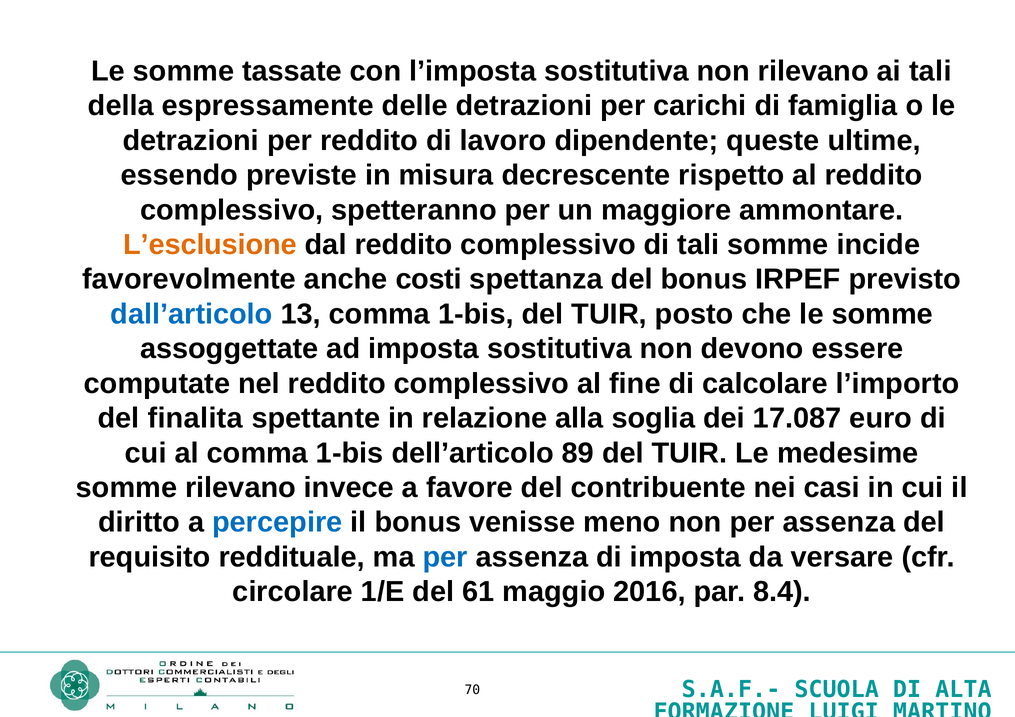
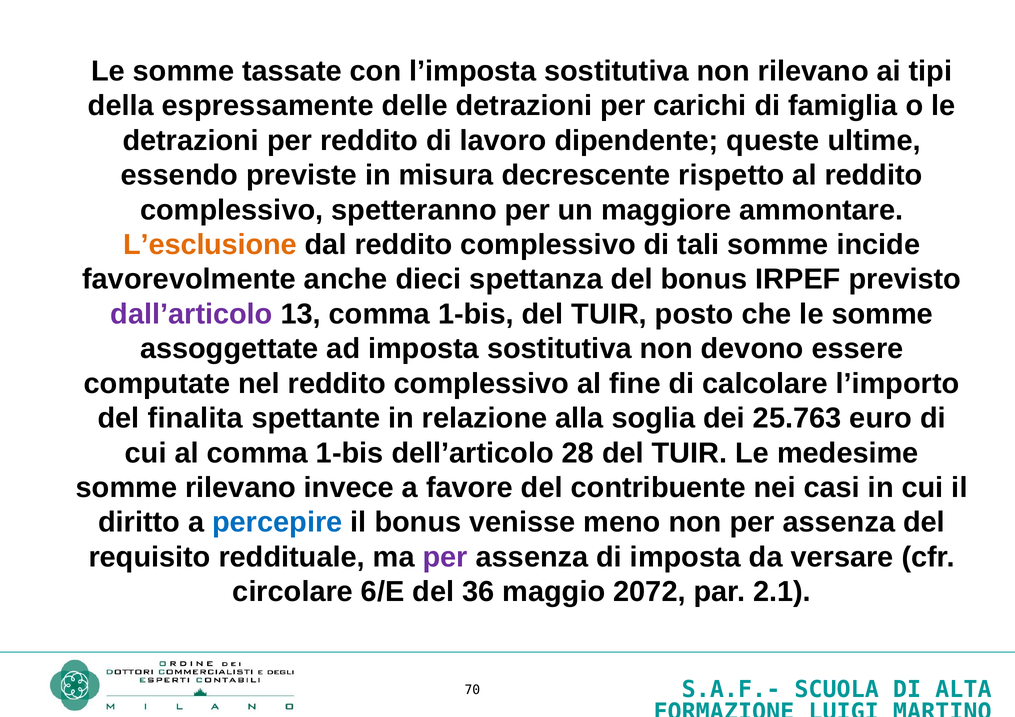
ai tali: tali -> tipi
costi: costi -> dieci
dall’articolo colour: blue -> purple
17.087: 17.087 -> 25.763
89: 89 -> 28
per at (445, 557) colour: blue -> purple
1/E: 1/E -> 6/E
61: 61 -> 36
2016: 2016 -> 2072
8.4: 8.4 -> 2.1
